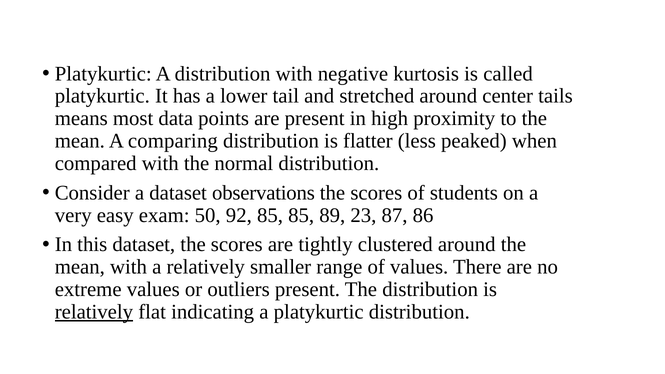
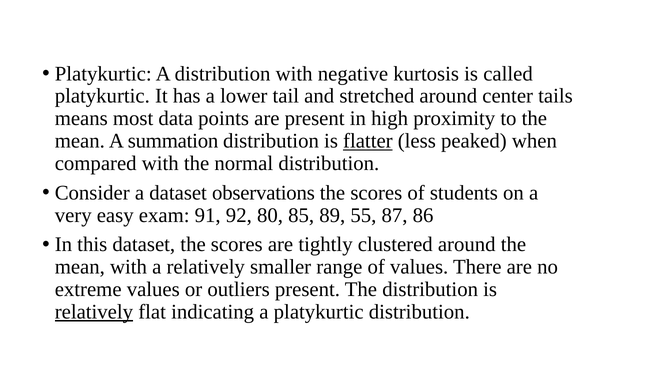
comparing: comparing -> summation
flatter underline: none -> present
50: 50 -> 91
92 85: 85 -> 80
23: 23 -> 55
